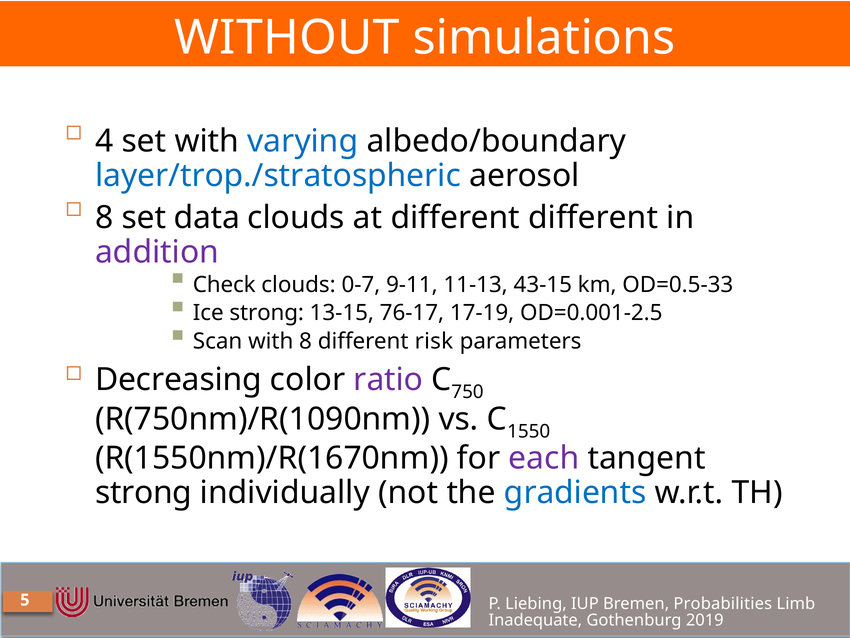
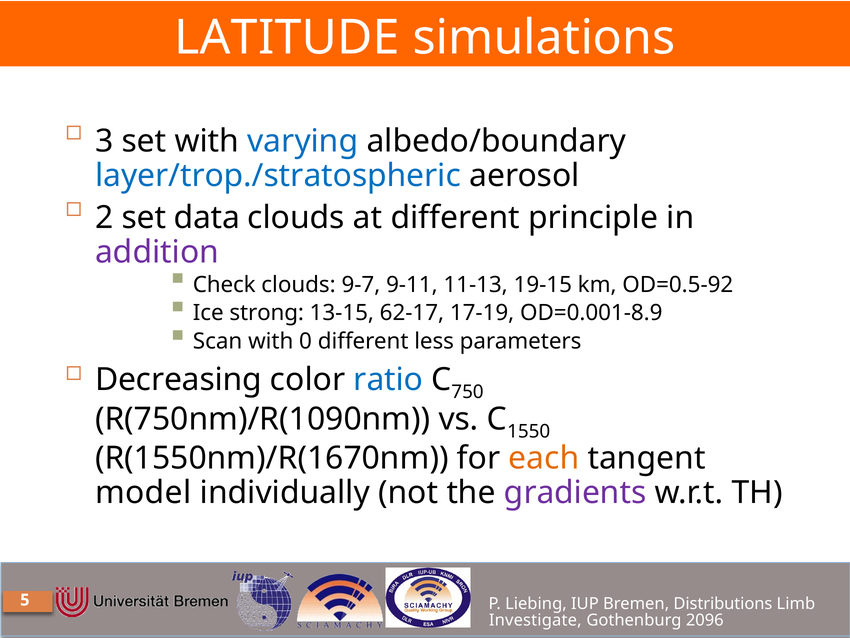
WITHOUT: WITHOUT -> LATITUDE
4: 4 -> 3
8 at (104, 218): 8 -> 2
different different: different -> principle
0-7: 0-7 -> 9-7
43-15: 43-15 -> 19-15
OD=0.5-33: OD=0.5-33 -> OD=0.5-92
76-17: 76-17 -> 62-17
OD=0.001-2.5: OD=0.001-2.5 -> OD=0.001-8.9
with 8: 8 -> 0
risk: risk -> less
ratio colour: purple -> blue
each colour: purple -> orange
strong at (144, 493): strong -> model
gradients colour: blue -> purple
Probabilities: Probabilities -> Distributions
Inadequate: Inadequate -> Investigate
2019: 2019 -> 2096
